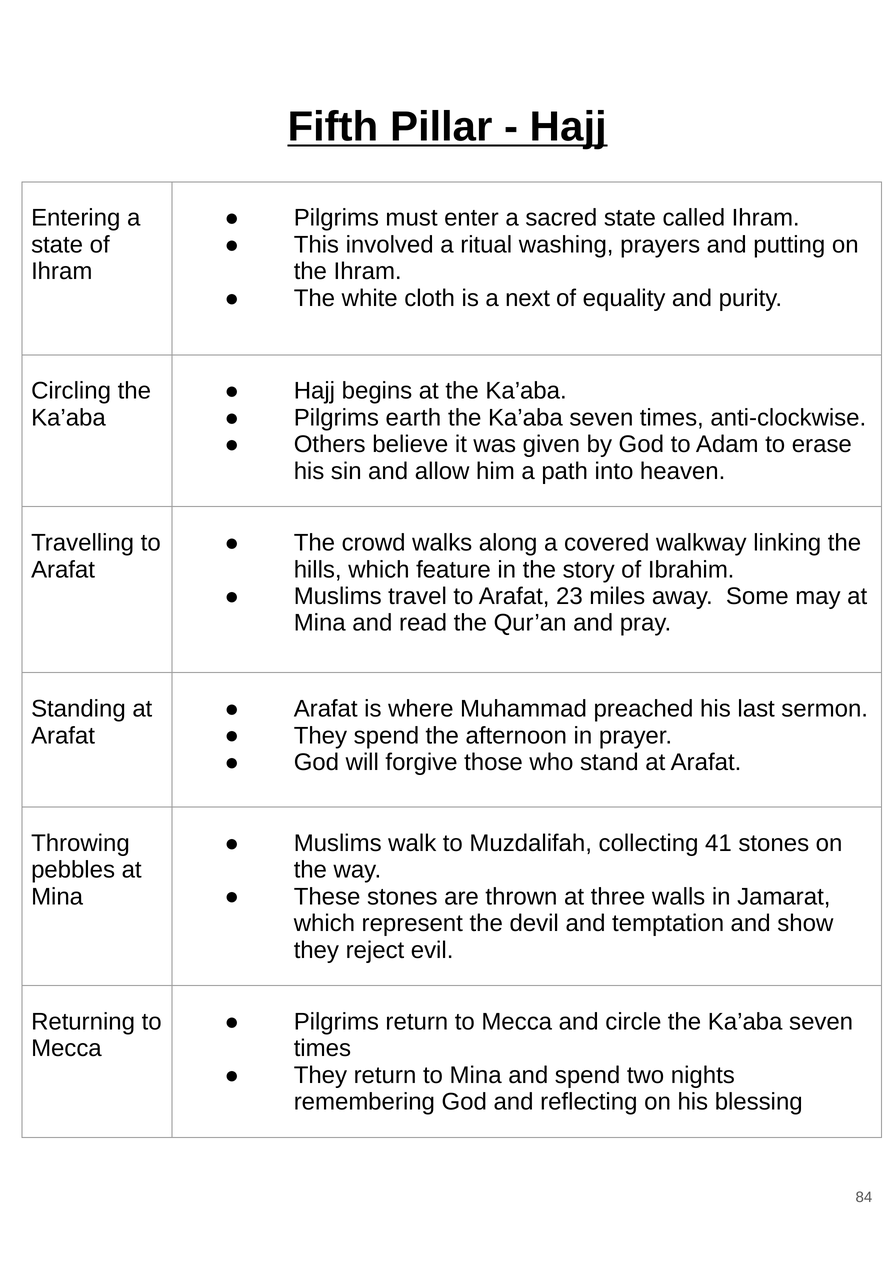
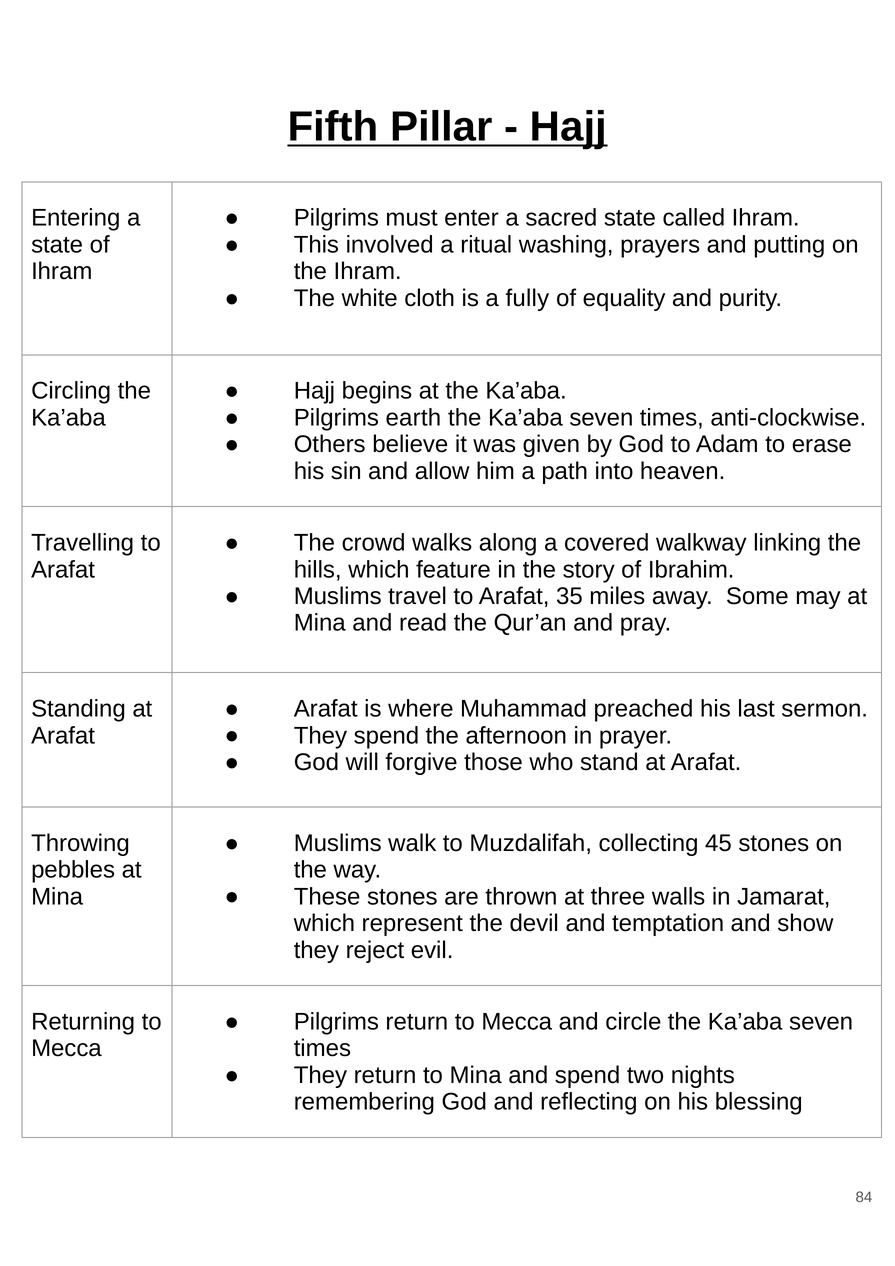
next: next -> fully
23: 23 -> 35
41: 41 -> 45
